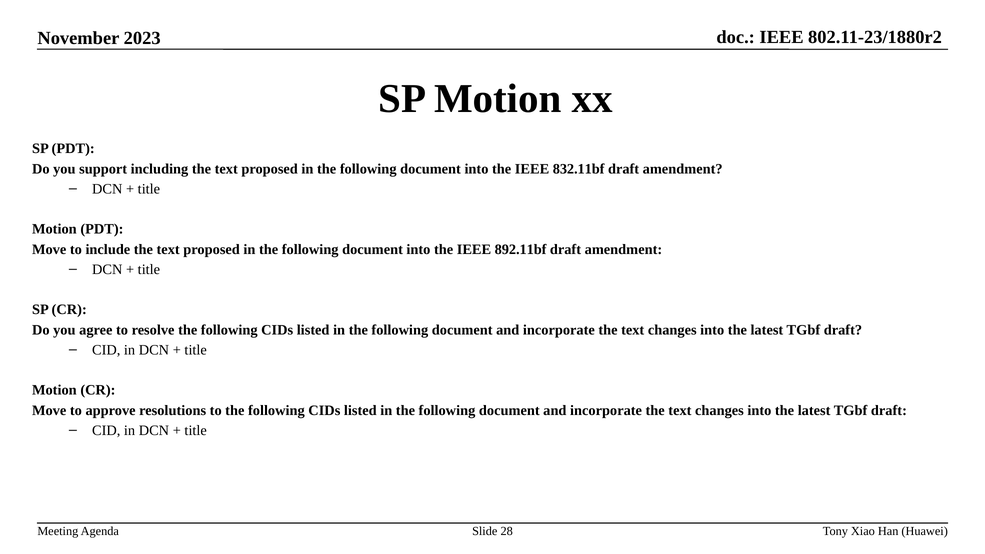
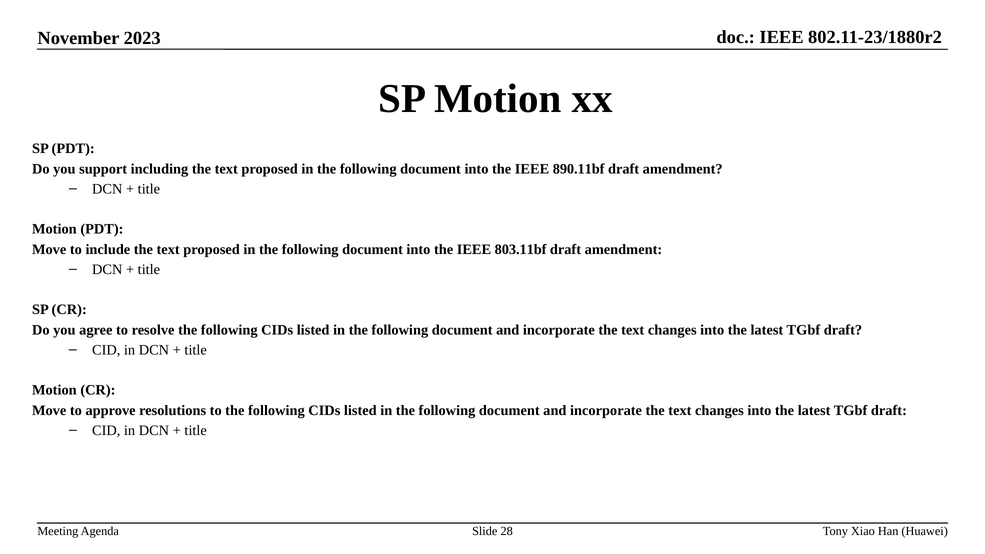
832.11bf: 832.11bf -> 890.11bf
892.11bf: 892.11bf -> 803.11bf
